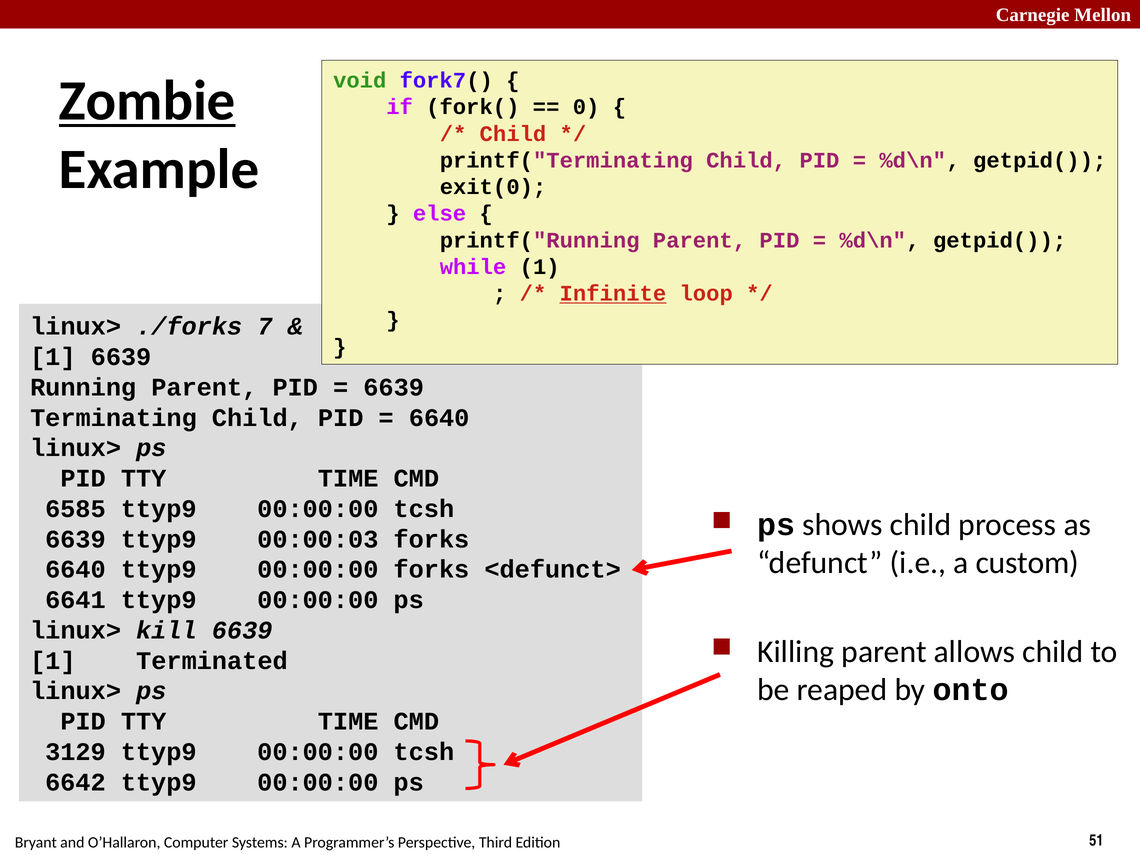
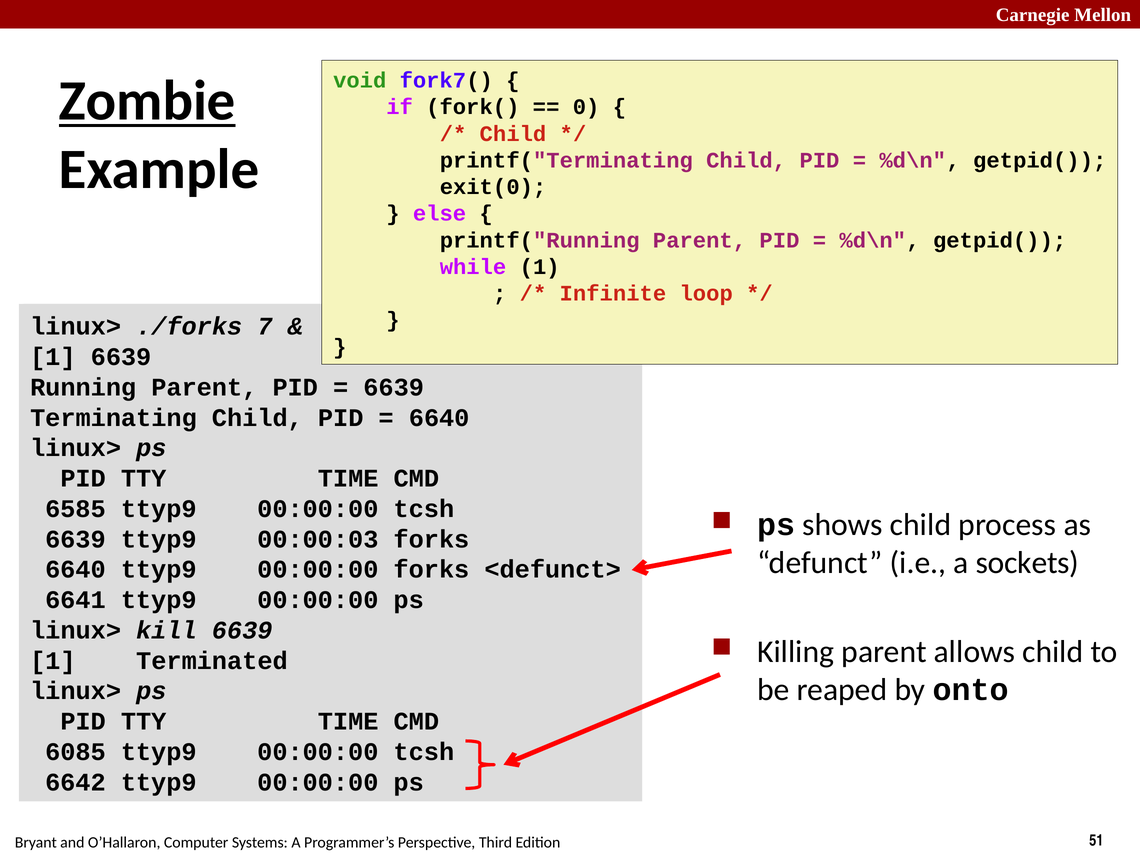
Infinite underline: present -> none
custom: custom -> sockets
3129: 3129 -> 6085
